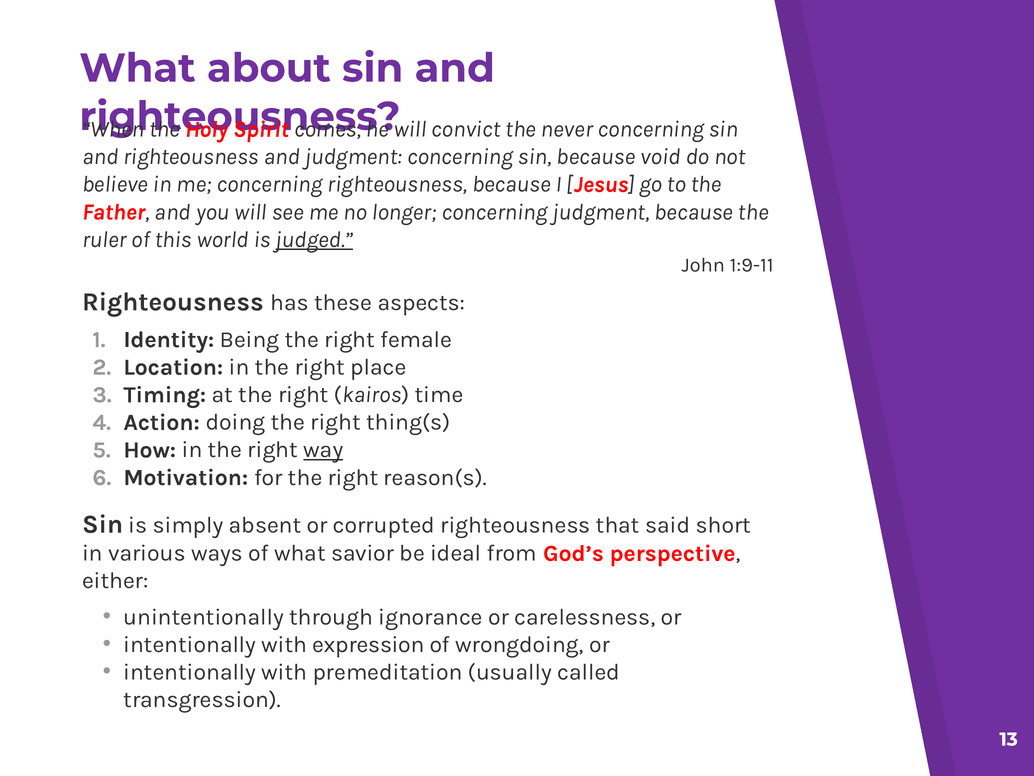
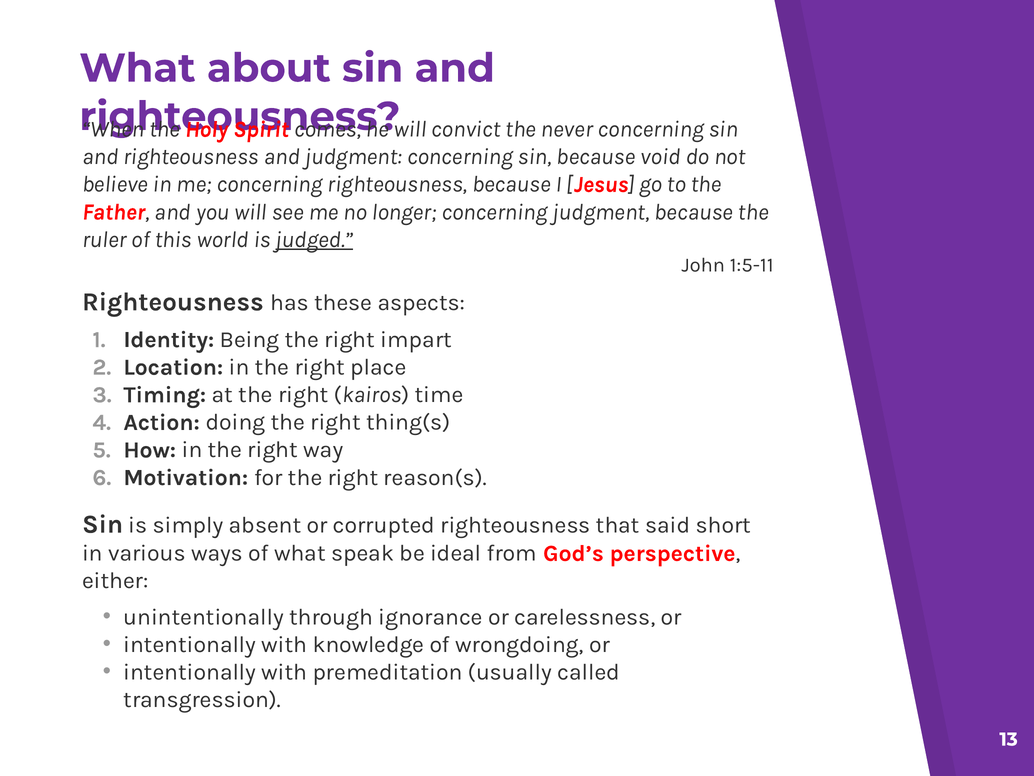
1:9-11: 1:9-11 -> 1:5-11
female: female -> impart
way underline: present -> none
savior: savior -> speak
expression: expression -> knowledge
